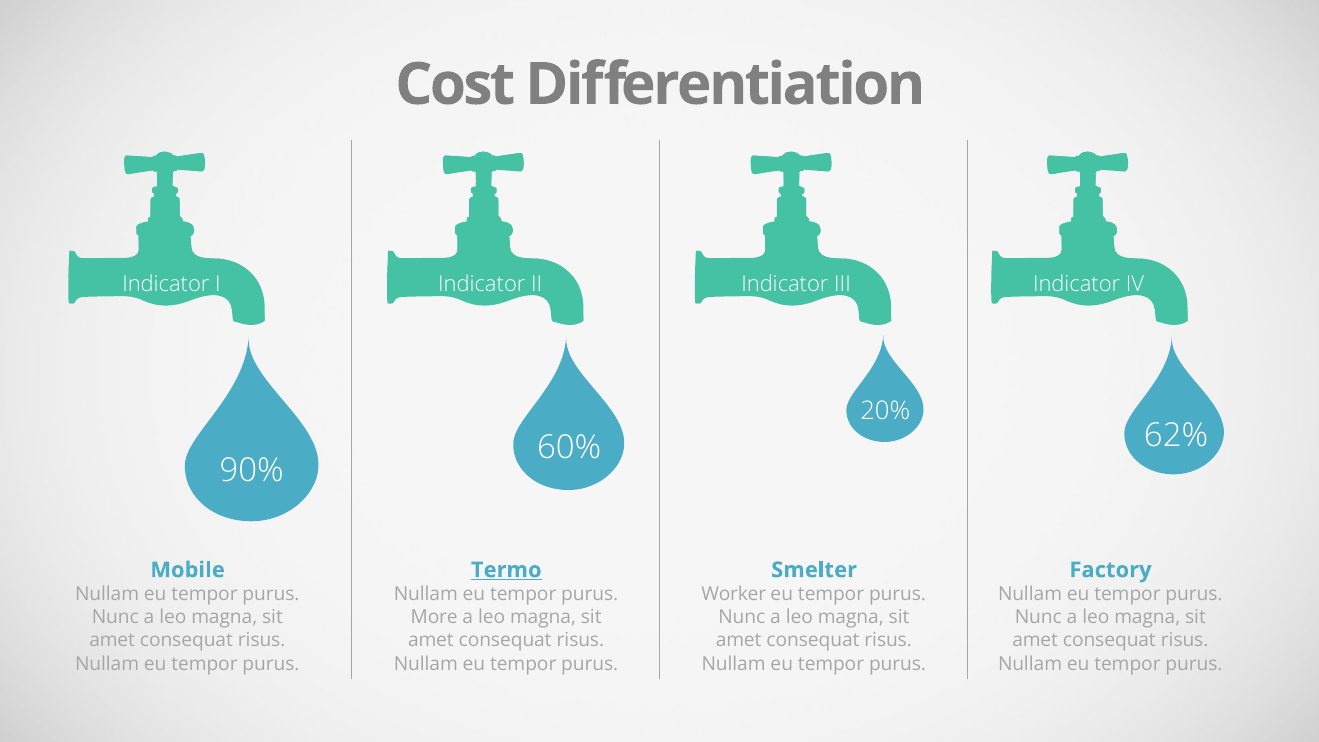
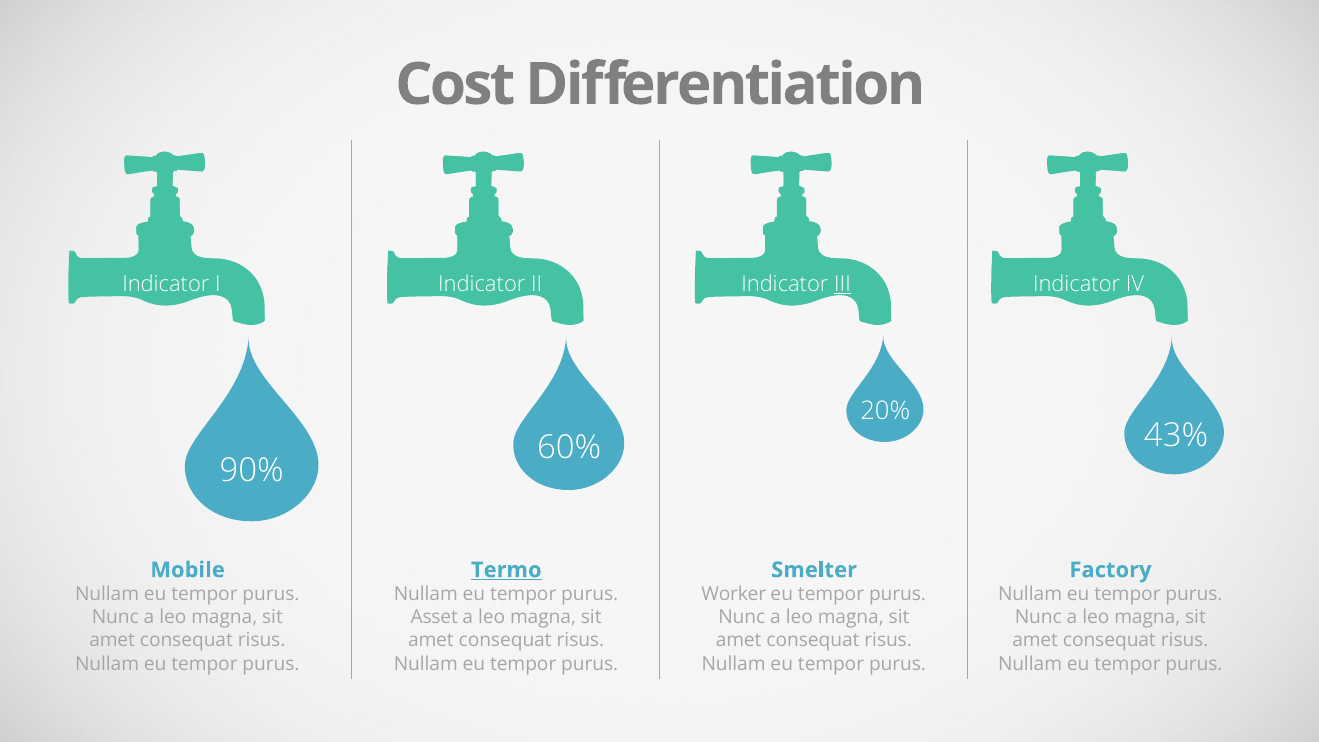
III underline: none -> present
62%: 62% -> 43%
More: More -> Asset
